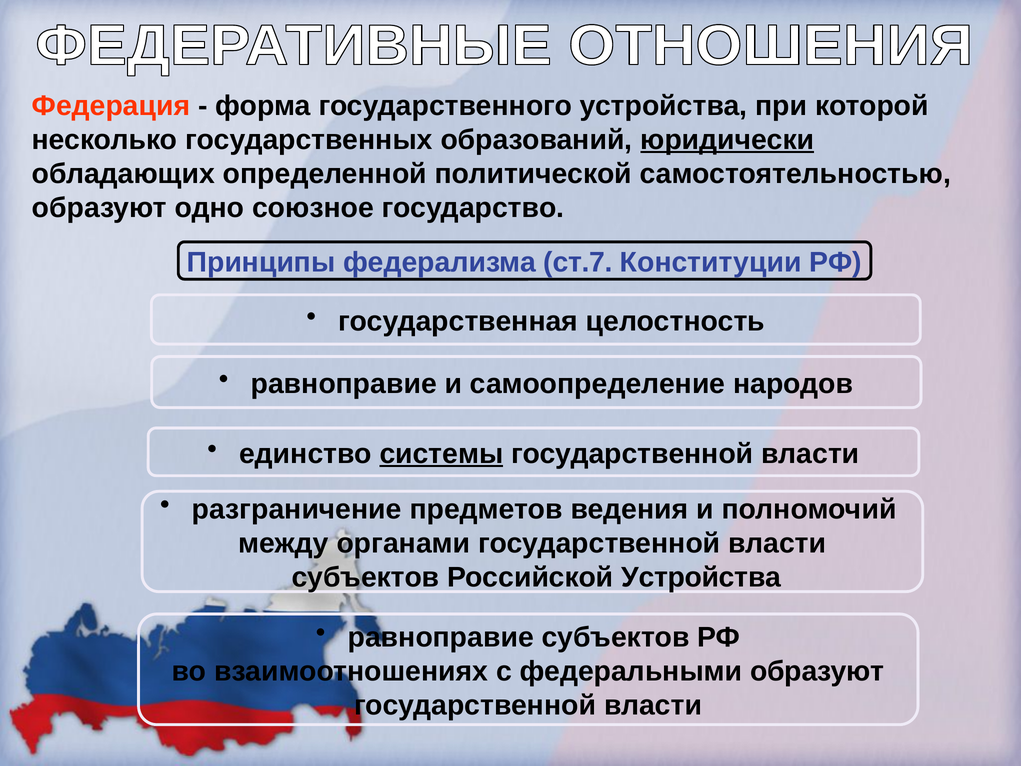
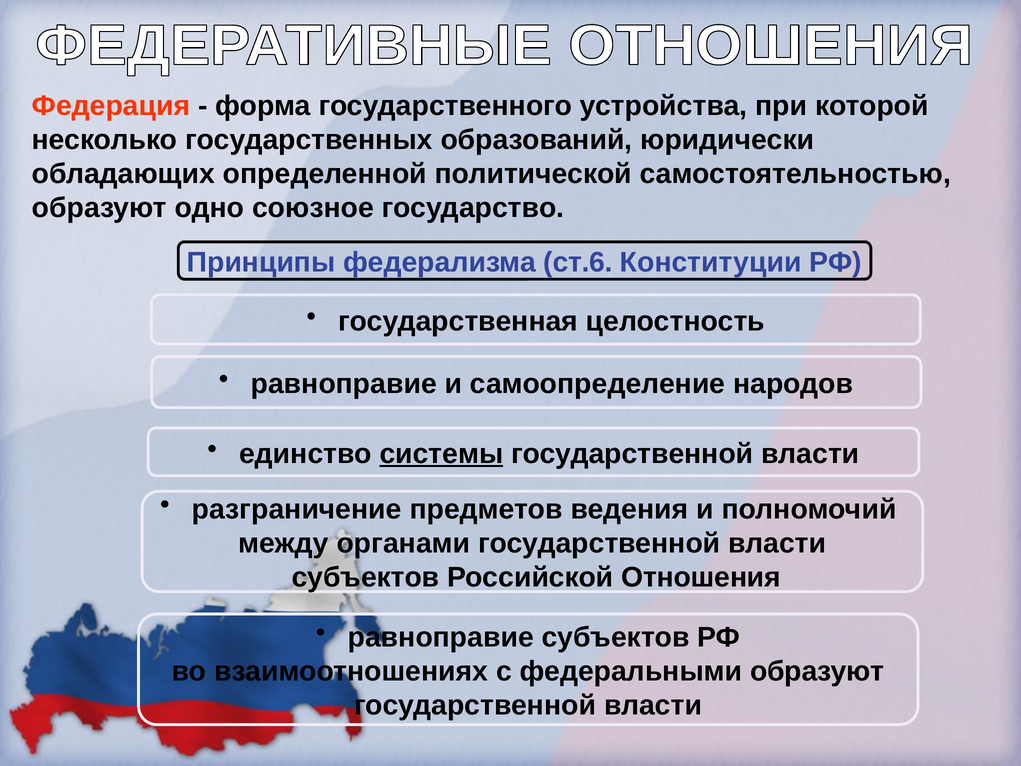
юридически underline: present -> none
ст.7: ст.7 -> ст.6
Российской Устройства: Устройства -> Отношения
